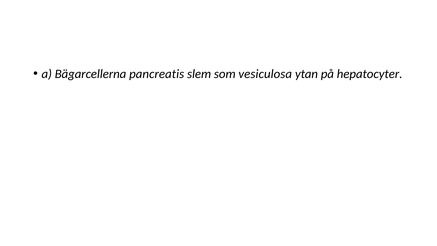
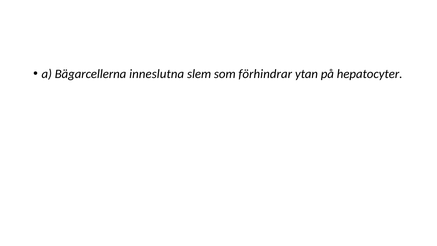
pancreatis: pancreatis -> inneslutna
vesiculosa: vesiculosa -> förhindrar
